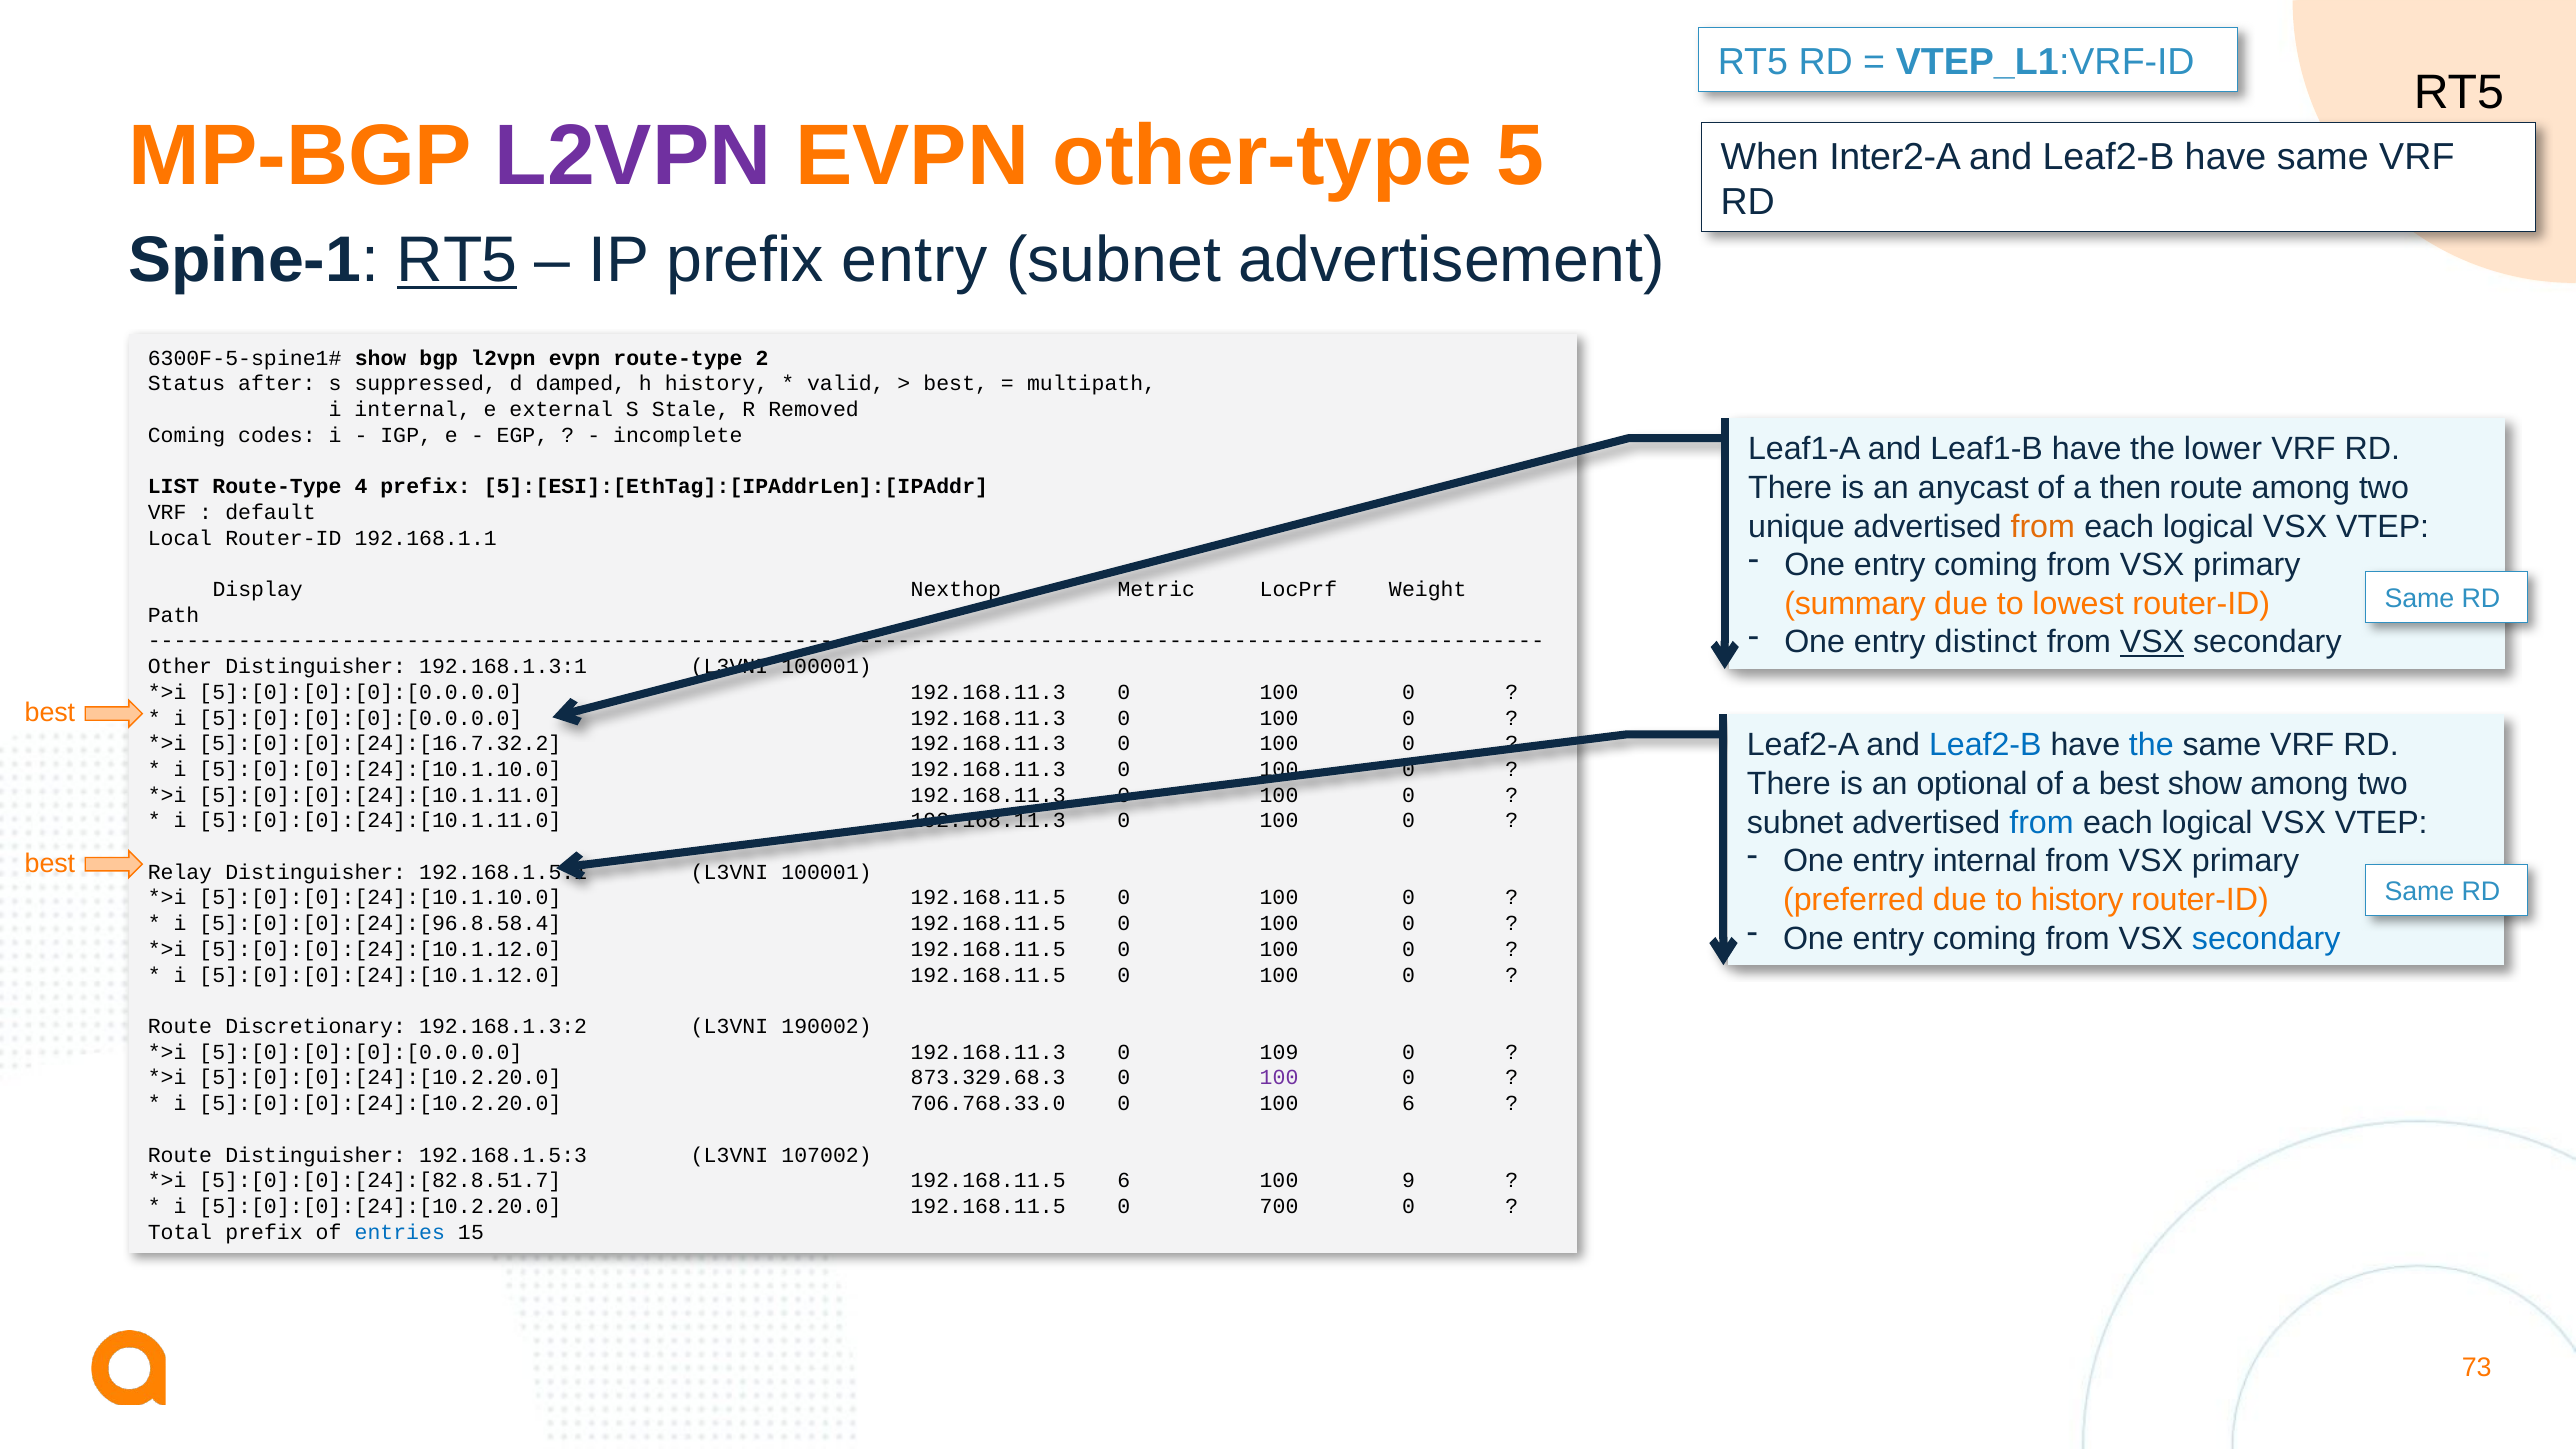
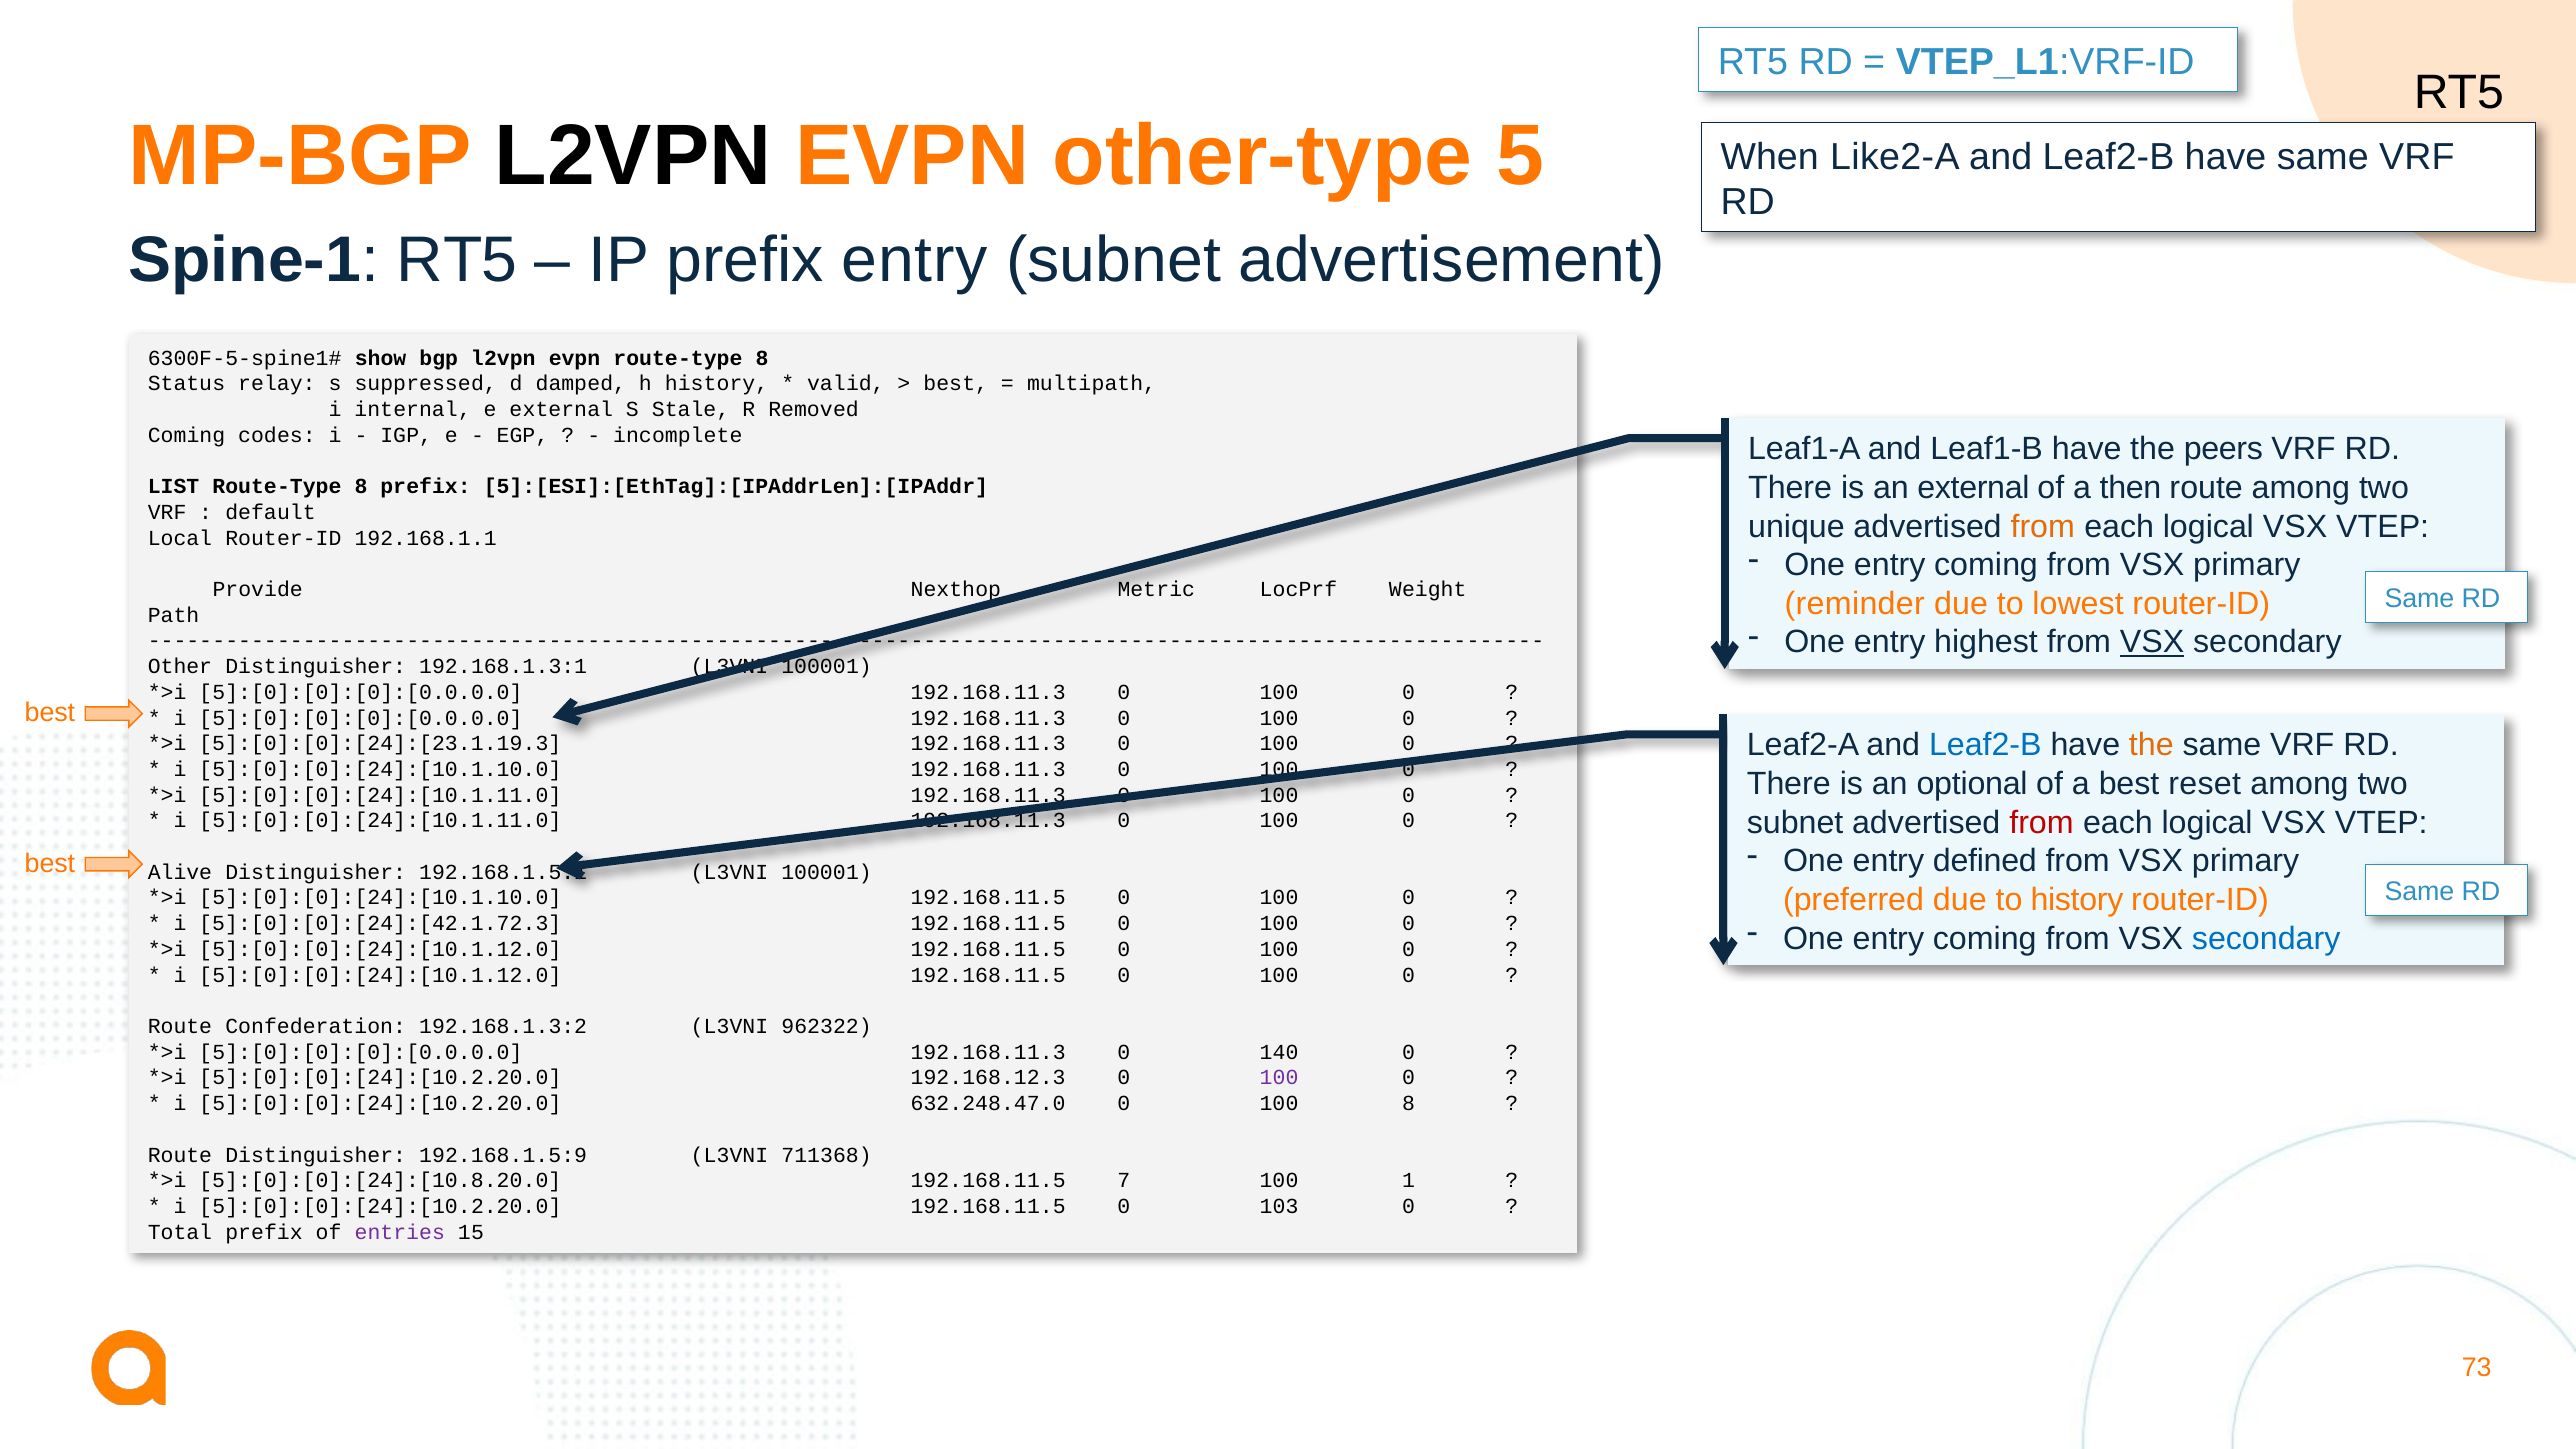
L2VPN at (633, 156) colour: purple -> black
Inter2-A: Inter2-A -> Like2-A
RT5 at (457, 260) underline: present -> none
evpn route-type 2: 2 -> 8
after: after -> relay
lower: lower -> peers
an anycast: anycast -> external
4 at (361, 487): 4 -> 8
Display: Display -> Provide
summary: summary -> reminder
distinct: distinct -> highest
the at (2151, 745) colour: blue -> orange
5]:[0]:[0]:[24]:[16.7.32.2: 5]:[0]:[0]:[24]:[16.7.32.2 -> 5]:[0]:[0]:[24]:[23.1.19.3
best show: show -> reset
from at (2042, 823) colour: blue -> red
entry internal: internal -> defined
Relay: Relay -> Alive
5]:[0]:[0]:[24]:[96.8.58.4: 5]:[0]:[0]:[24]:[96.8.58.4 -> 5]:[0]:[0]:[24]:[42.1.72.3
Discretionary: Discretionary -> Confederation
190002: 190002 -> 962322
109: 109 -> 140
873.329.68.3: 873.329.68.3 -> 192.168.12.3
706.768.33.0: 706.768.33.0 -> 632.248.47.0
100 6: 6 -> 8
192.168.1.5:3: 192.168.1.5:3 -> 192.168.1.5:9
107002: 107002 -> 711368
5]:[0]:[0]:[24]:[82.8.51.7: 5]:[0]:[0]:[24]:[82.8.51.7 -> 5]:[0]:[0]:[24]:[10.8.20.0
192.168.11.5 6: 6 -> 7
9: 9 -> 1
700: 700 -> 103
entries colour: blue -> purple
